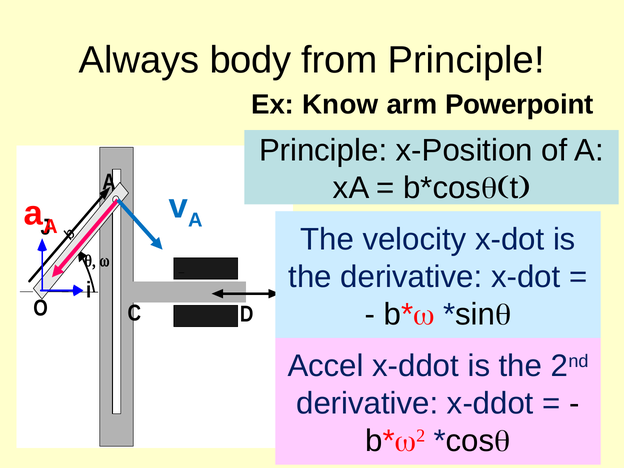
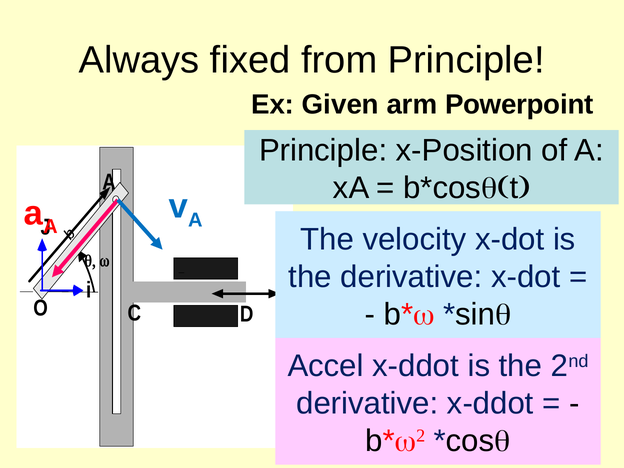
body: body -> fixed
Know: Know -> Given
